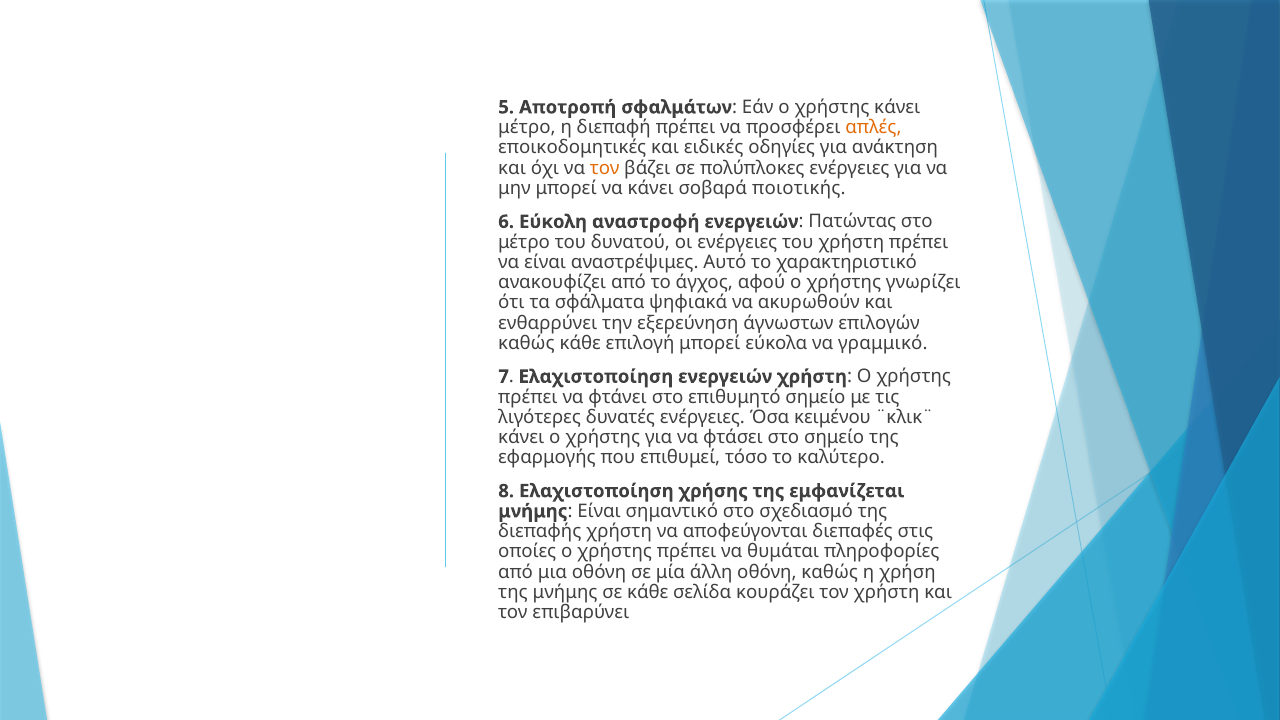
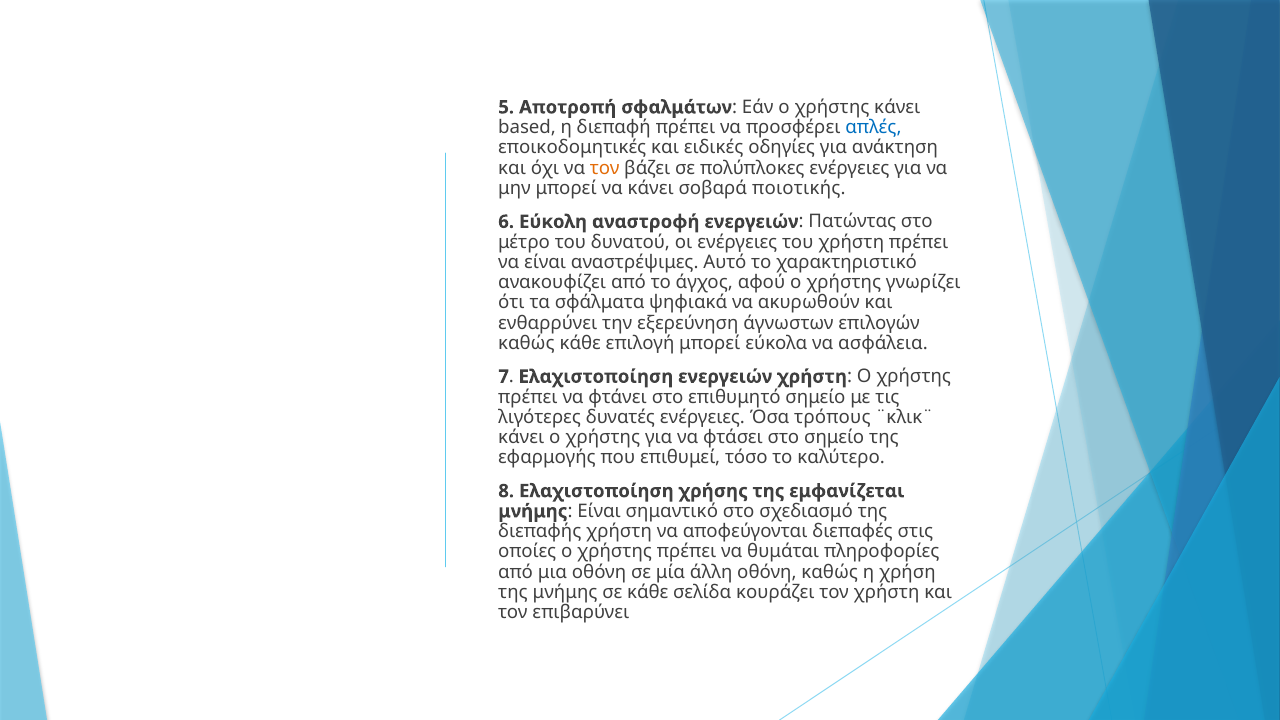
μέτρο at (527, 128): μέτρο -> based
απλές colour: orange -> blue
γραμμικό: γραμμικό -> ασφάλεια
κειμένου: κειμένου -> τρόπους
